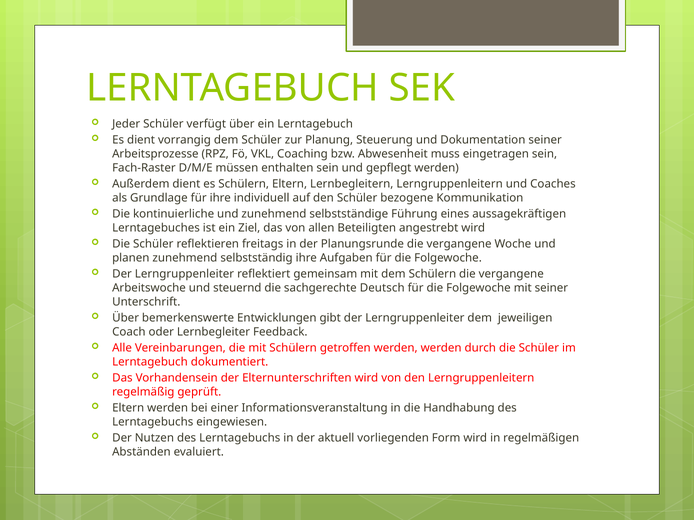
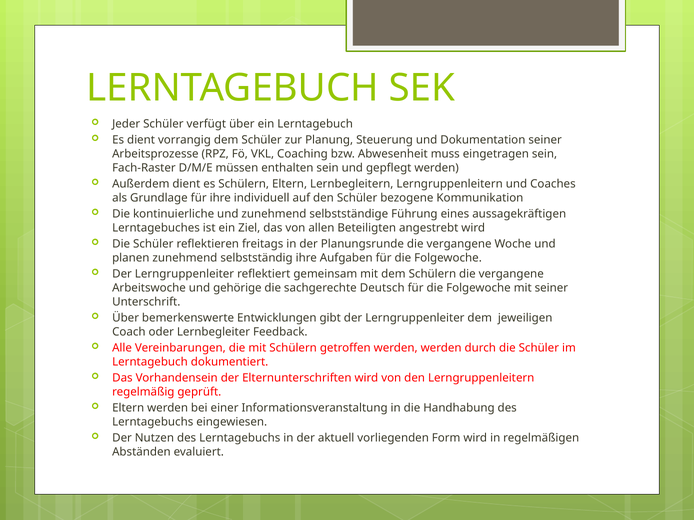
steuernd: steuernd -> gehörige
